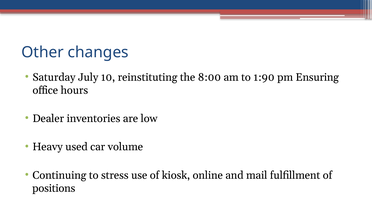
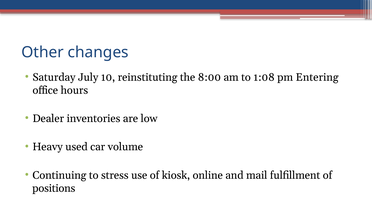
1:90: 1:90 -> 1:08
Ensuring: Ensuring -> Entering
